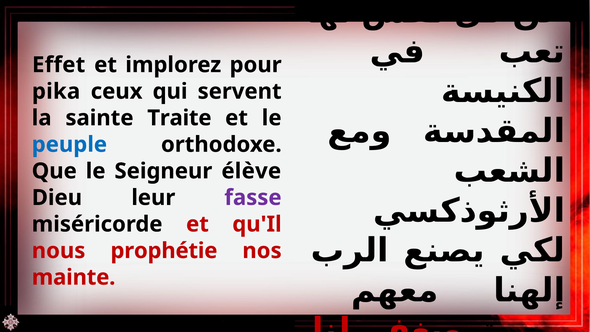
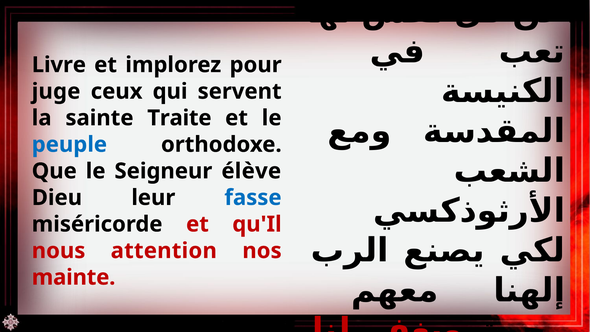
Effet: Effet -> Livre
pika: pika -> juge
fasse colour: purple -> blue
prophétie: prophétie -> attention
